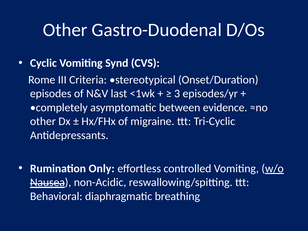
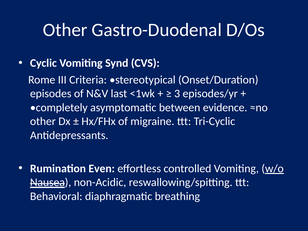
Only: Only -> Even
